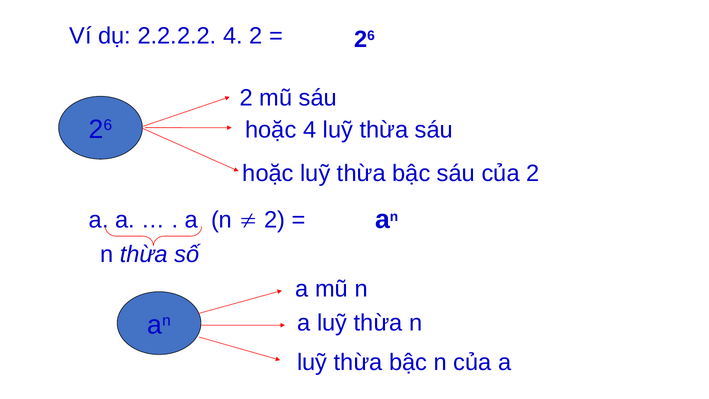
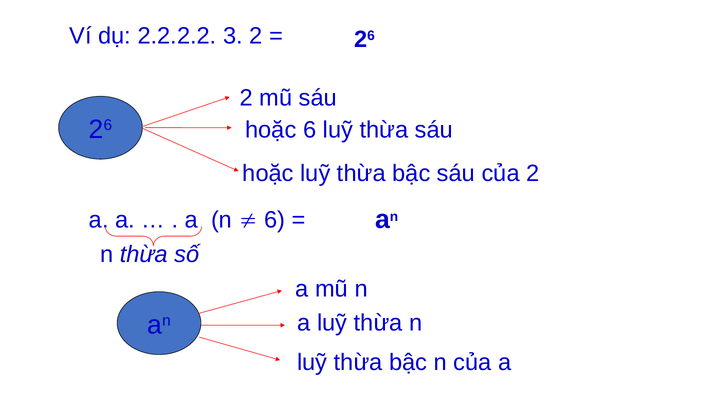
2.2.2.2 4: 4 -> 3
hoặc 4: 4 -> 6
2 at (275, 220): 2 -> 6
